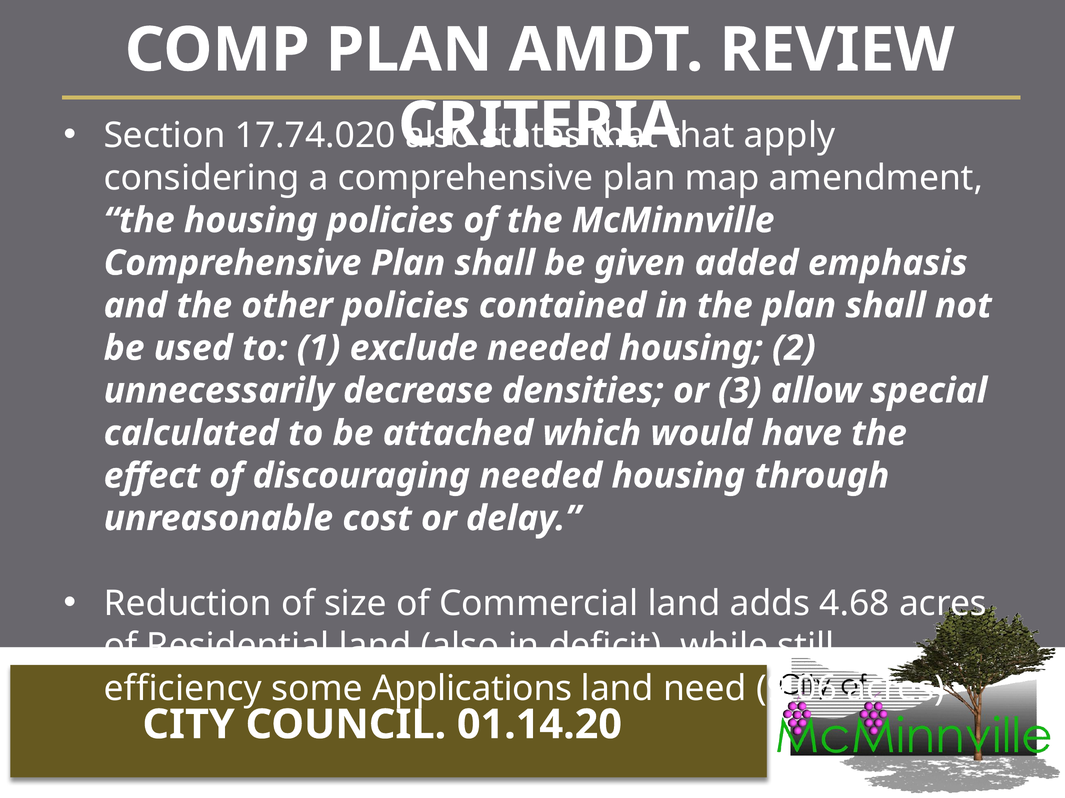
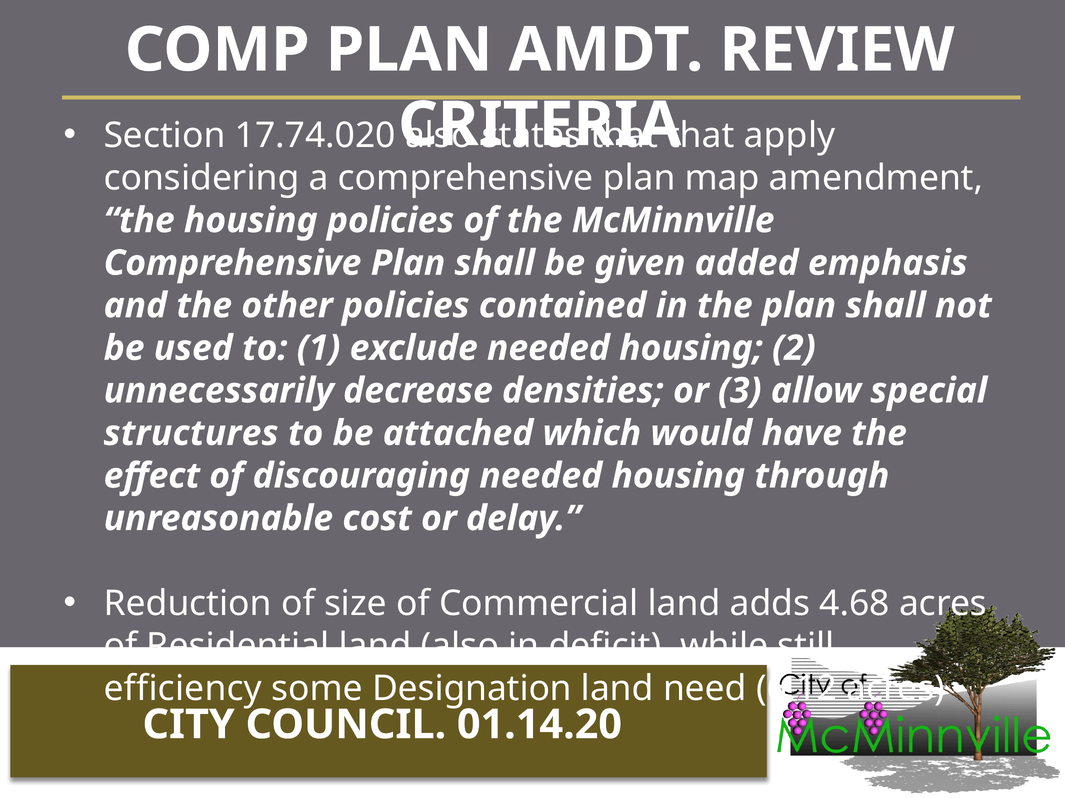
calculated: calculated -> structures
Applications: Applications -> Designation
9.06: 9.06 -> 6.12
